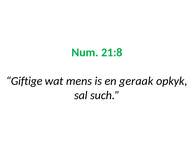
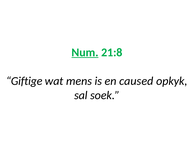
Num underline: none -> present
geraak: geraak -> caused
such: such -> soek
